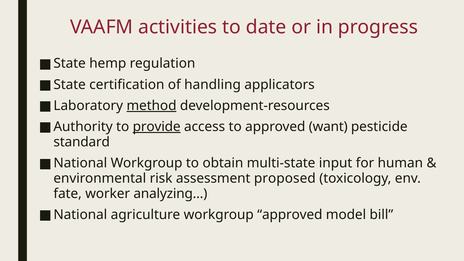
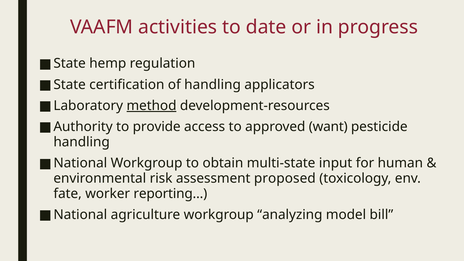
provide underline: present -> none
standard at (82, 142): standard -> handling
analyzing…: analyzing… -> reporting…
workgroup approved: approved -> analyzing
